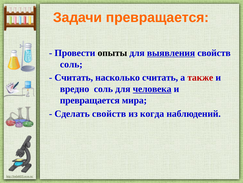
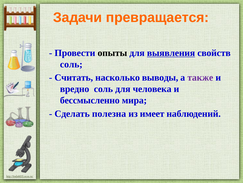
насколько считать: считать -> выводы
также colour: red -> purple
человека underline: present -> none
превращается at (90, 100): превращается -> бессмысленно
Сделать свойств: свойств -> полезна
когда: когда -> имеет
